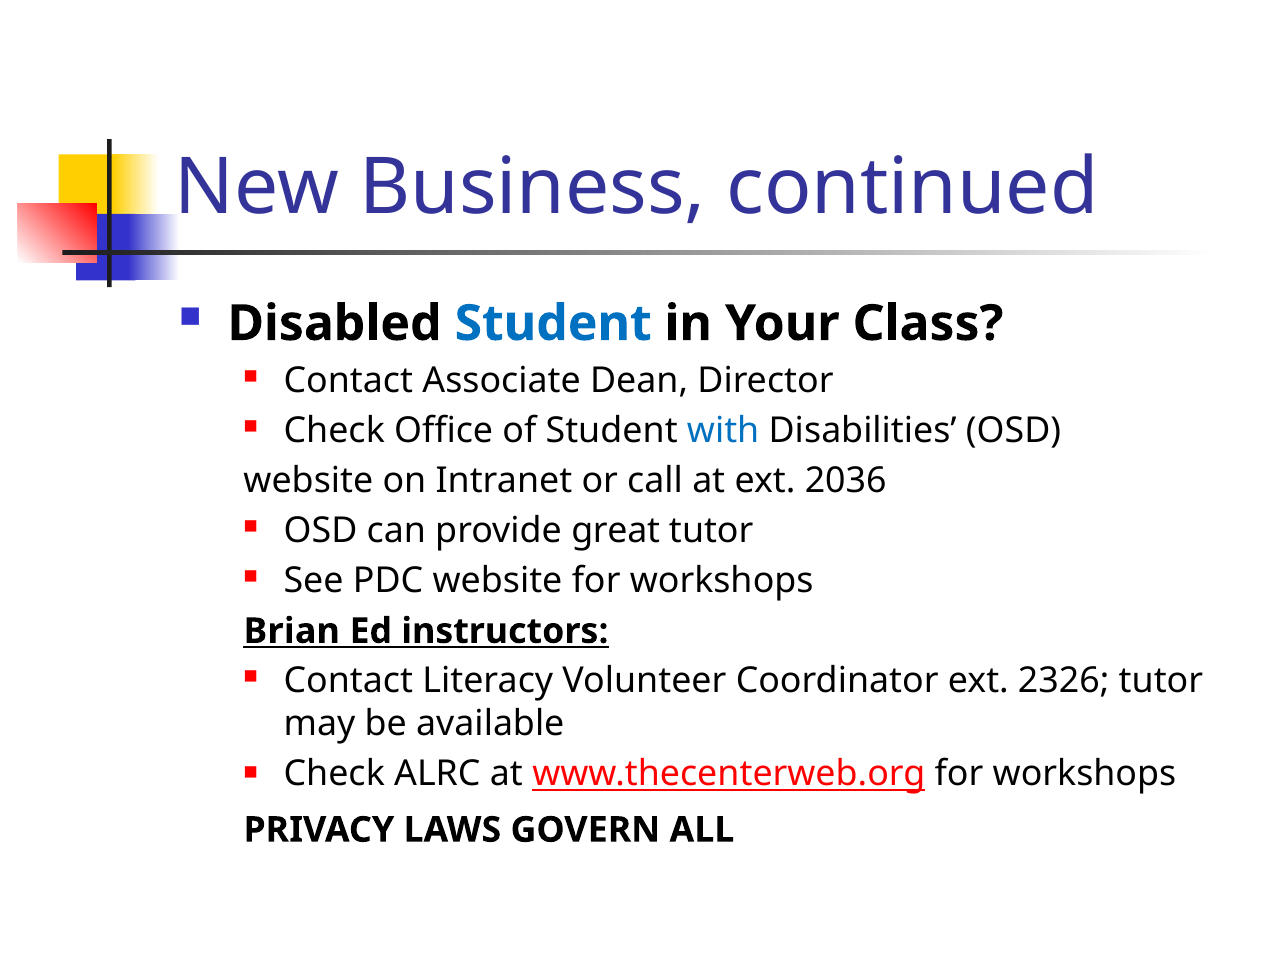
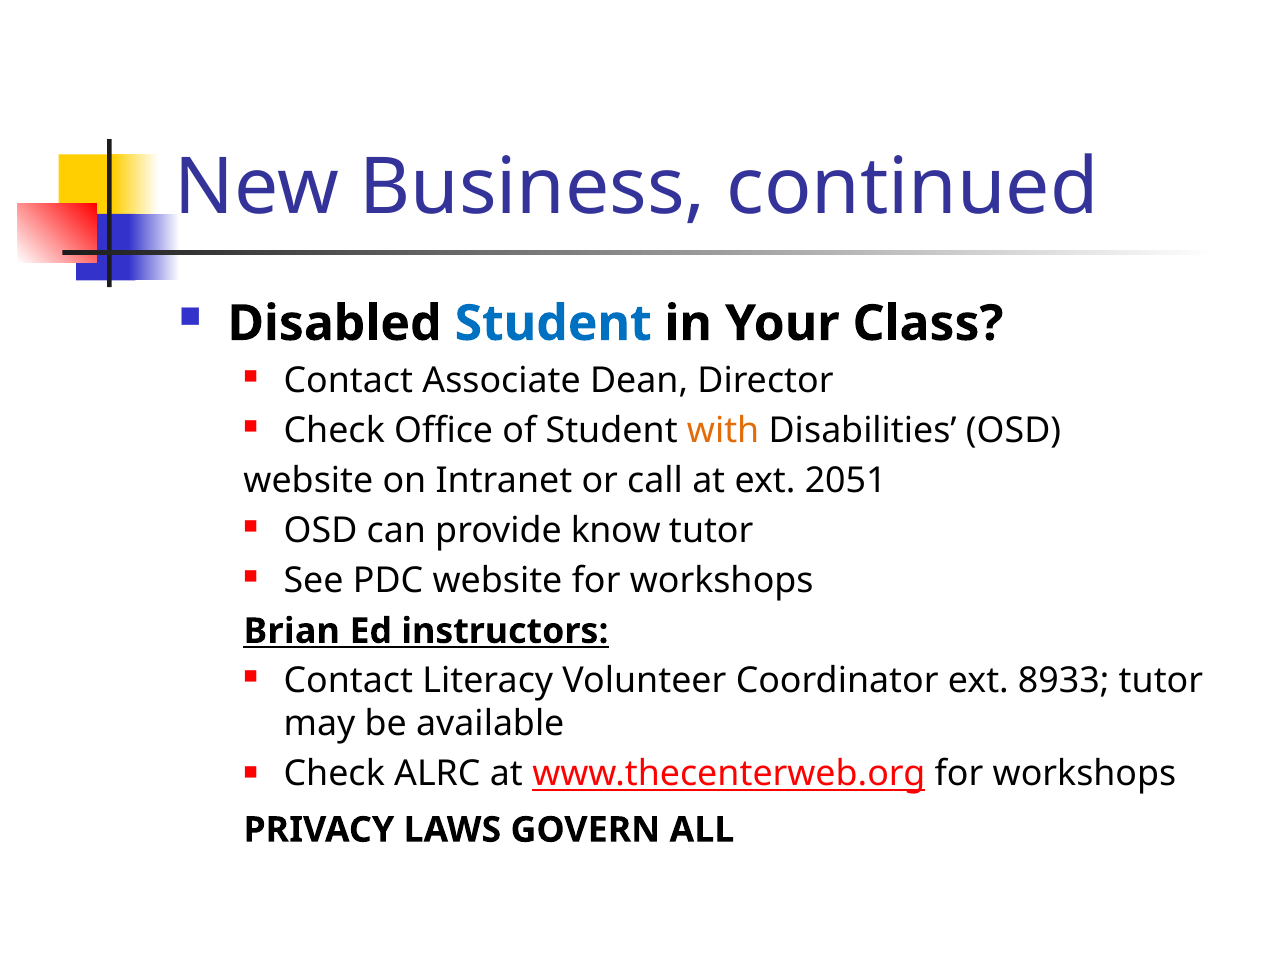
with colour: blue -> orange
2036: 2036 -> 2051
great: great -> know
2326: 2326 -> 8933
